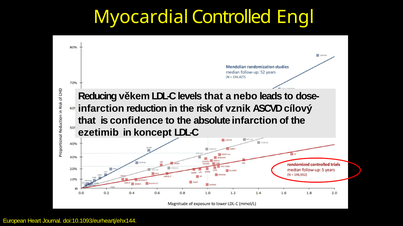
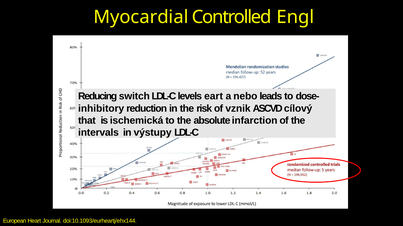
věkem: věkem -> switch
levels that: that -> eart
infarction at (101, 109): infarction -> inhibitory
confidence: confidence -> ischemická
ezetimib: ezetimib -> intervals
koncept: koncept -> výstupy
